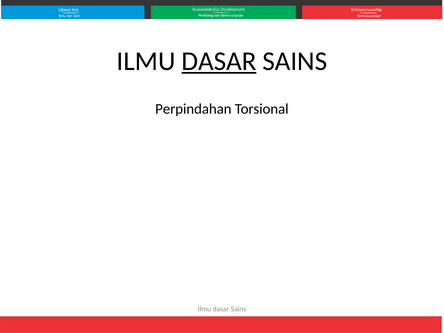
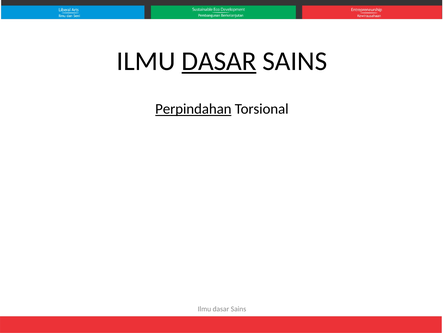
Perpindahan underline: none -> present
